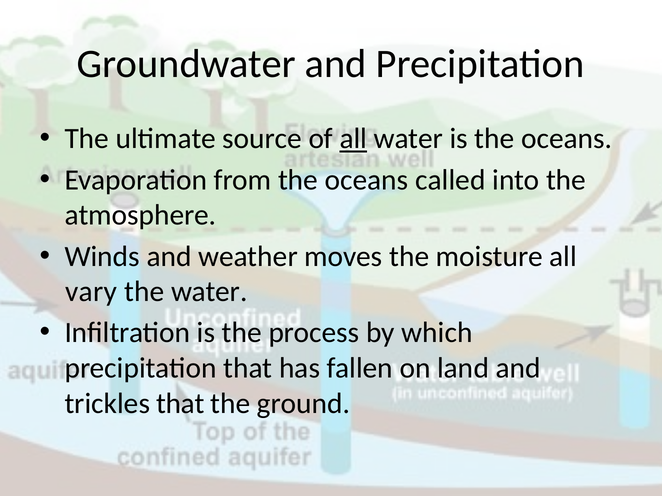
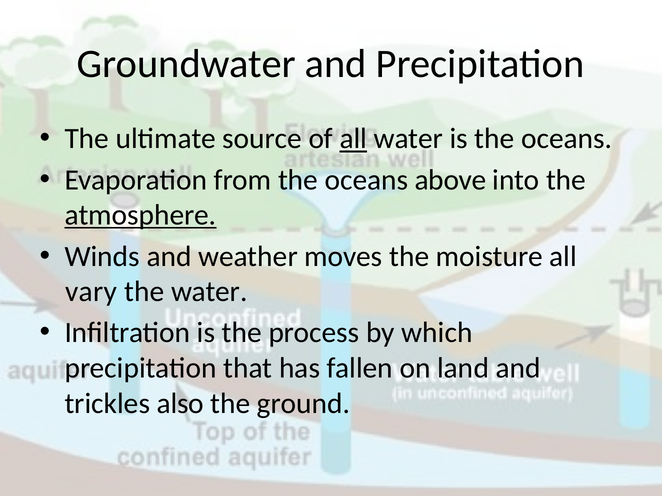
called: called -> above
atmosphere underline: none -> present
trickles that: that -> also
